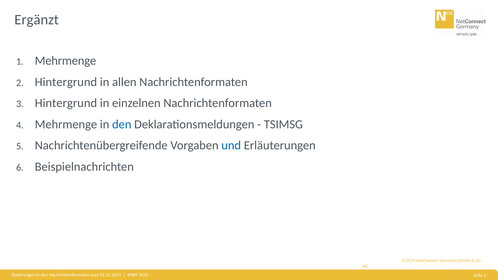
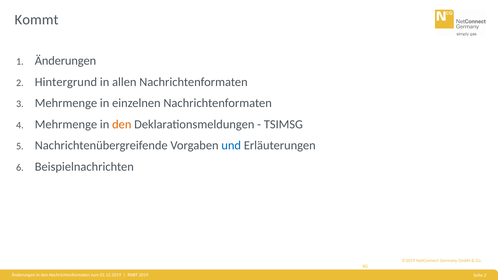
Ergänzt: Ergänzt -> Kommt
Mehrmenge at (65, 61): Mehrmenge -> Änderungen
Hintergrund at (66, 103): Hintergrund -> Mehrmenge
den at (122, 124) colour: blue -> orange
